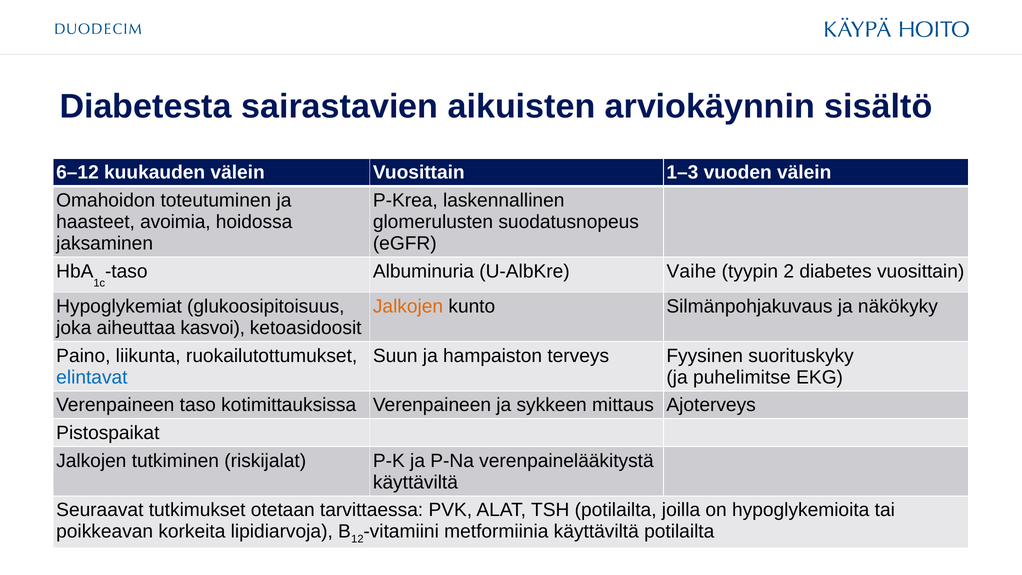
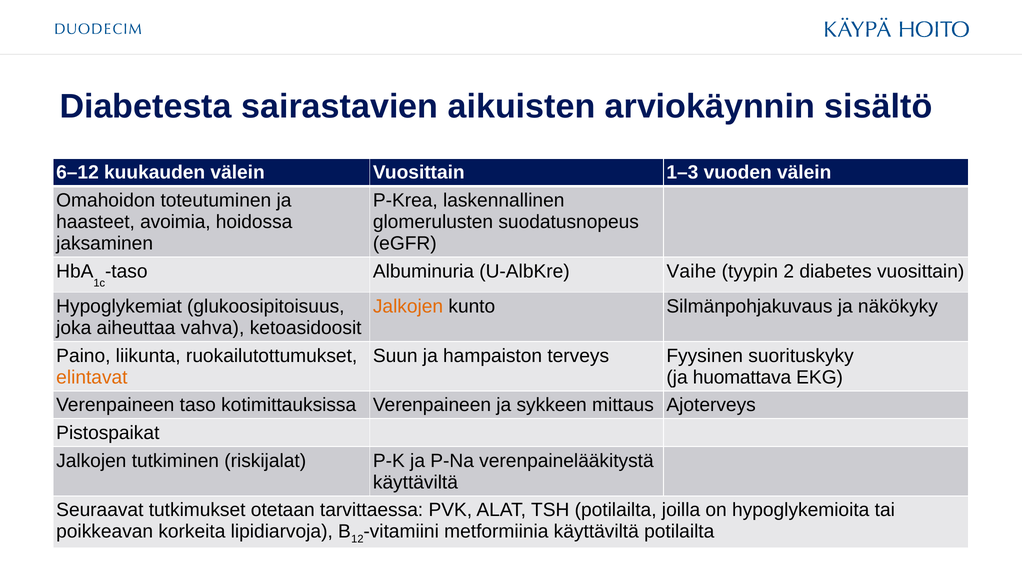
kasvoi: kasvoi -> vahva
elintavat colour: blue -> orange
puhelimitse: puhelimitse -> huomattava
